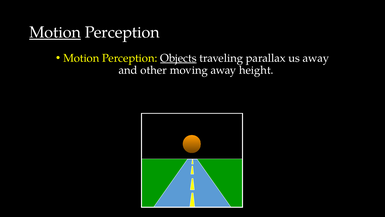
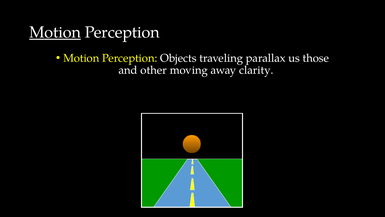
Objects underline: present -> none
us away: away -> those
height: height -> clarity
